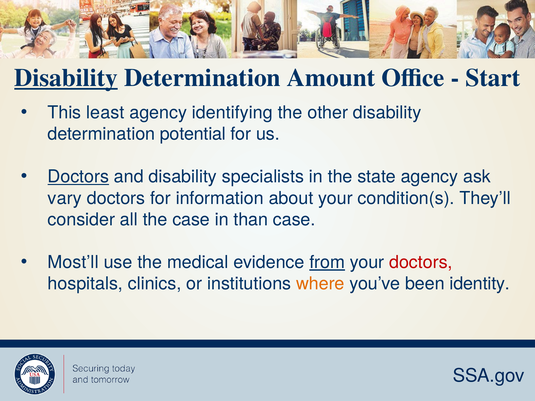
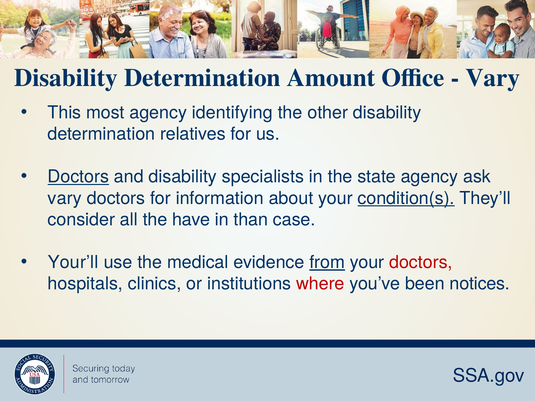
Disability at (66, 78) underline: present -> none
Start at (493, 78): Start -> Vary
least: least -> most
potential: potential -> relatives
condition(s underline: none -> present
the case: case -> have
Most’ll: Most’ll -> Your’ll
where colour: orange -> red
identity: identity -> notices
